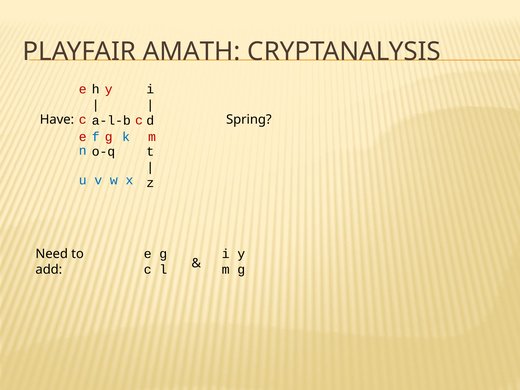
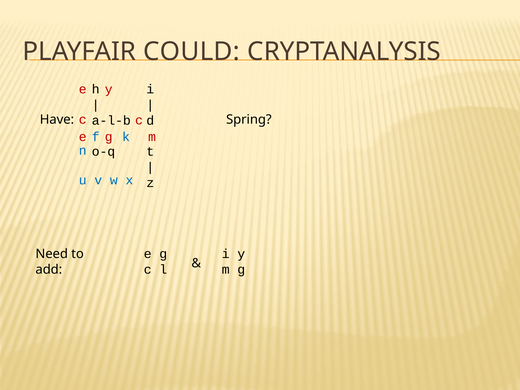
AMATH: AMATH -> COULD
